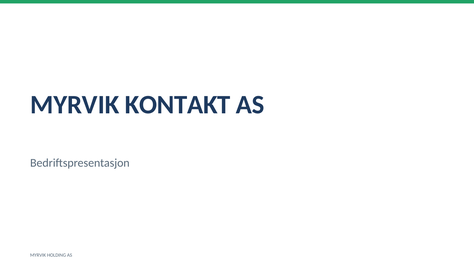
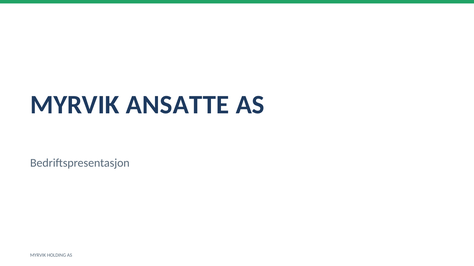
KONTAKT: KONTAKT -> ANSATTE
